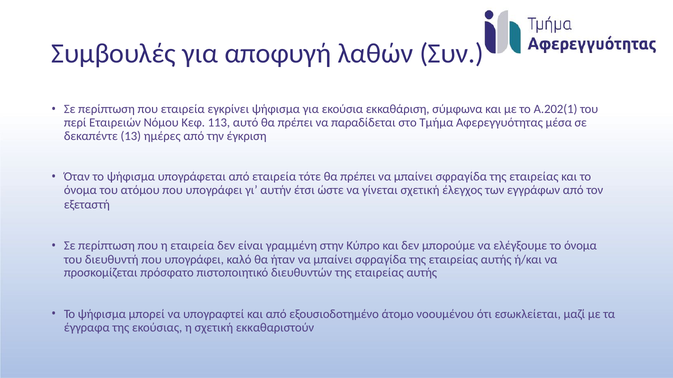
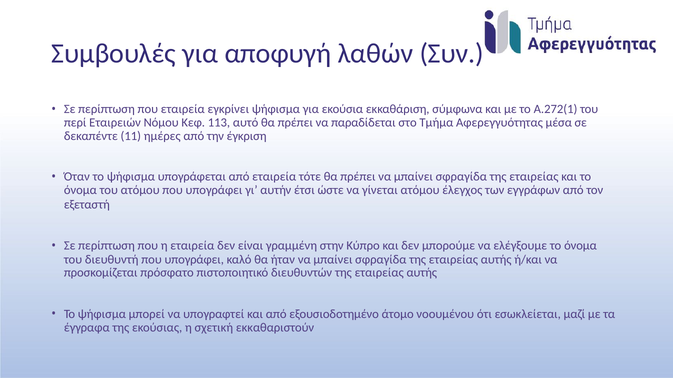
A.202(1: A.202(1 -> A.272(1
13: 13 -> 11
γίνεται σχετική: σχετική -> ατόμου
